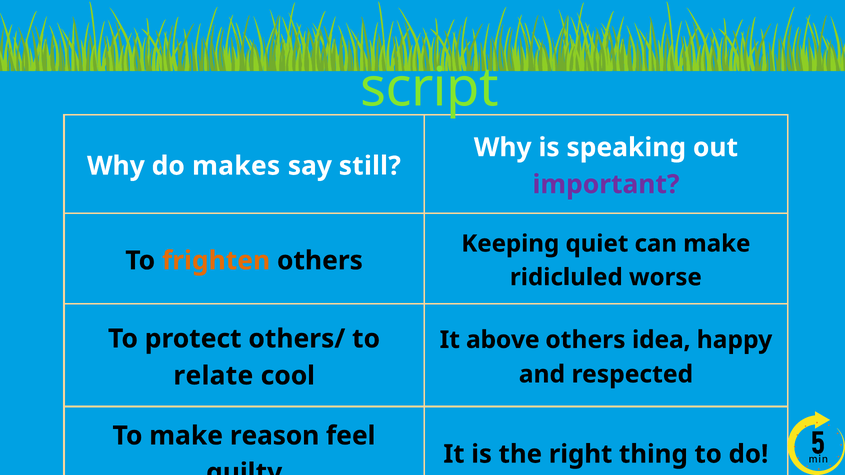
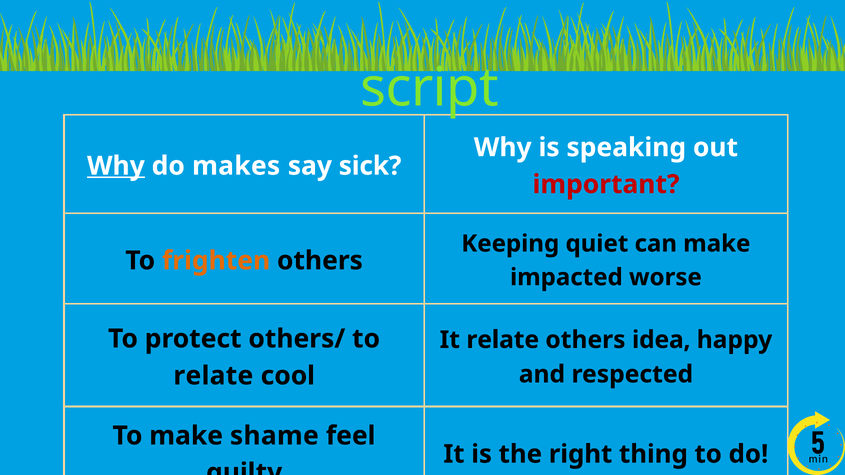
Why at (116, 166) underline: none -> present
still: still -> sick
important colour: purple -> red
ridicluled: ridicluled -> impacted
It above: above -> relate
reason: reason -> shame
